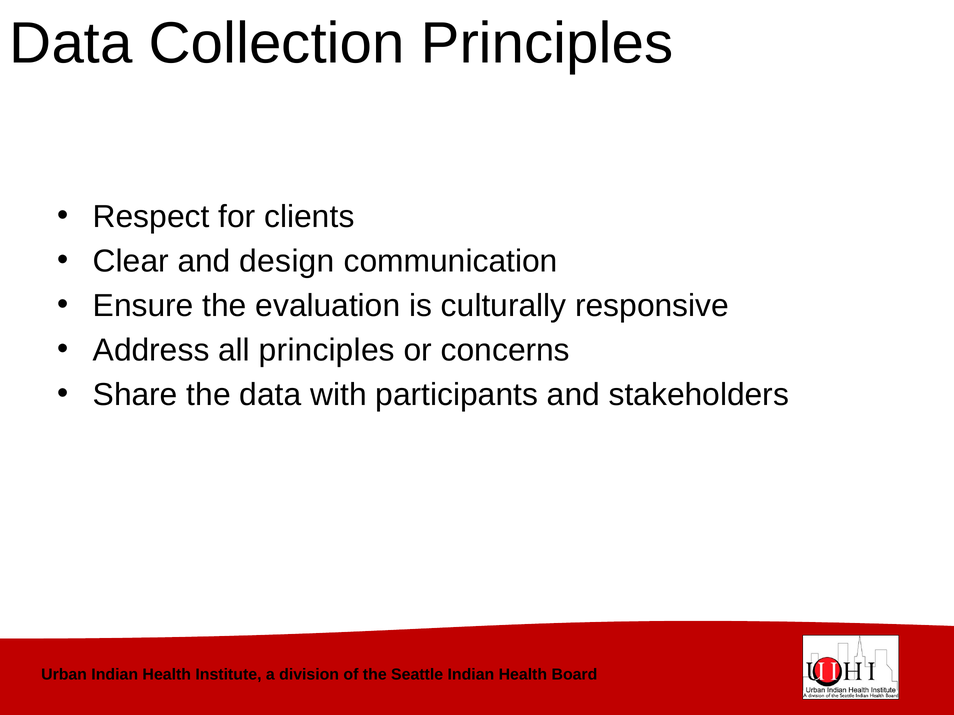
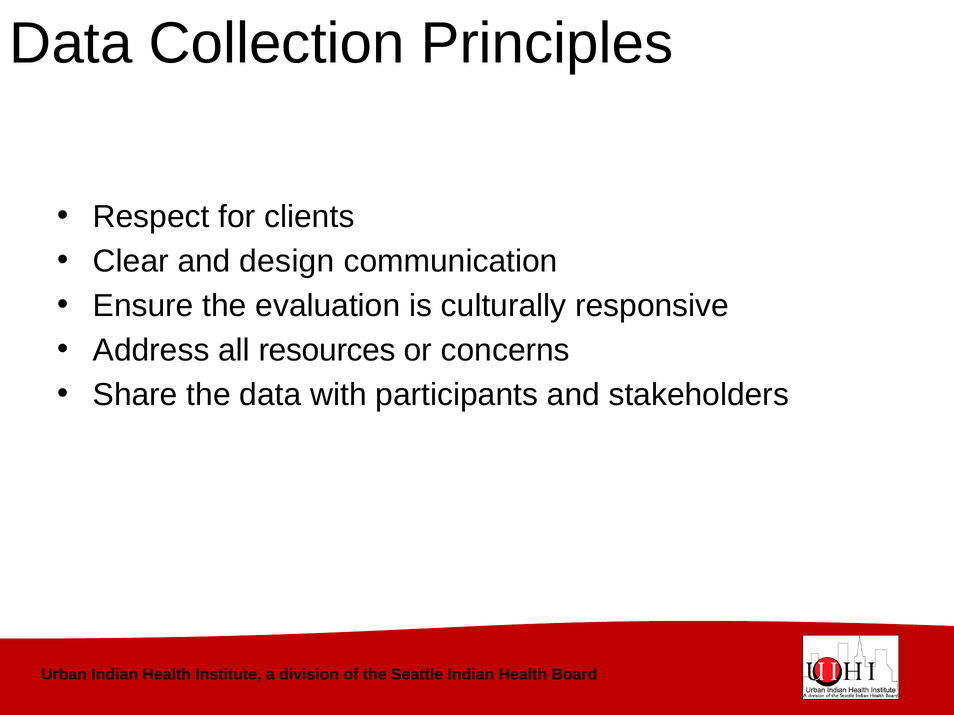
all principles: principles -> resources
